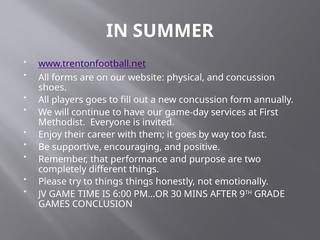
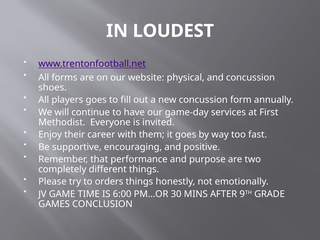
SUMMER: SUMMER -> LOUDEST
to things: things -> orders
